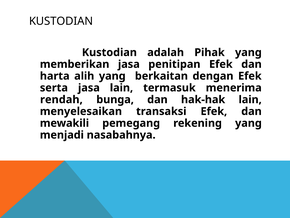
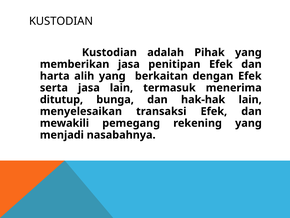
rendah: rendah -> ditutup
